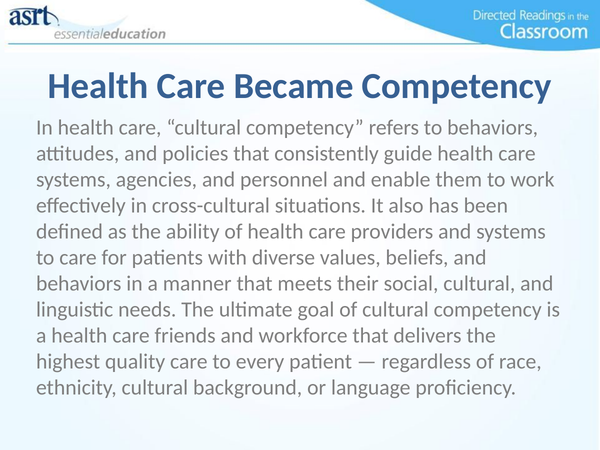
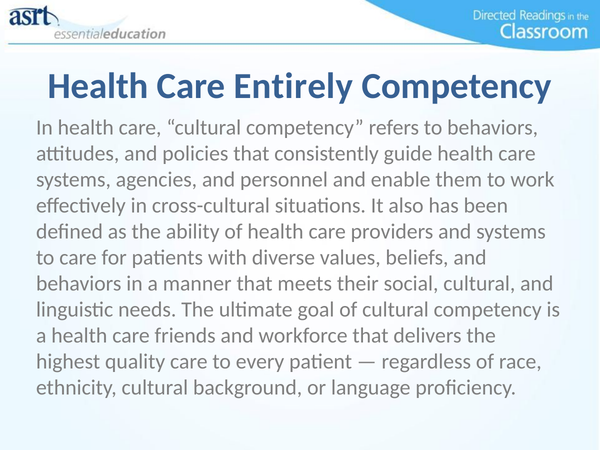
Became: Became -> Entirely
